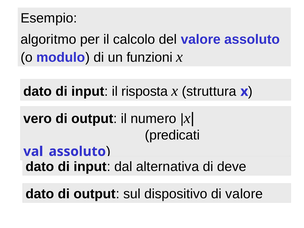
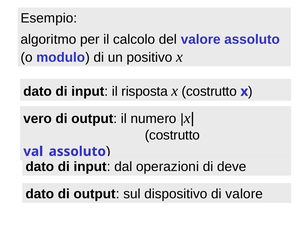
funzioni: funzioni -> positivo
x struttura: struttura -> costrutto
predicati at (172, 135): predicati -> costrutto
alternativa: alternativa -> operazioni
